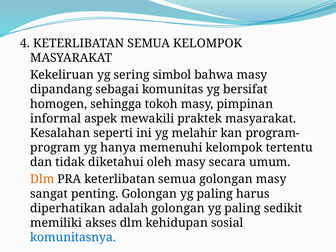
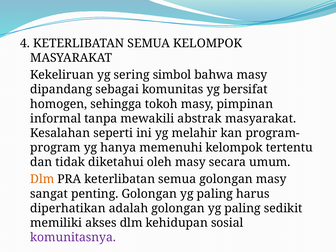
aspek: aspek -> tanpa
praktek: praktek -> abstrak
komunitasnya colour: blue -> purple
